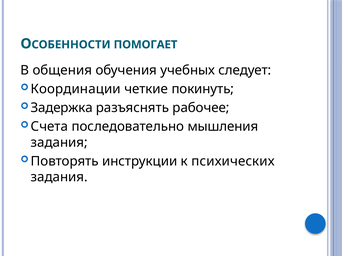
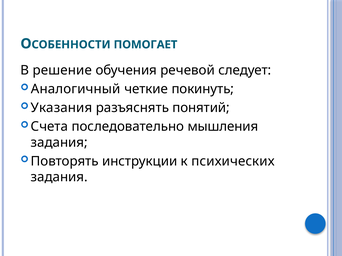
общения: общения -> решение
учебных: учебных -> речевой
Координации: Координации -> Аналогичный
Задержка: Задержка -> Указания
рабочее: рабочее -> понятий
